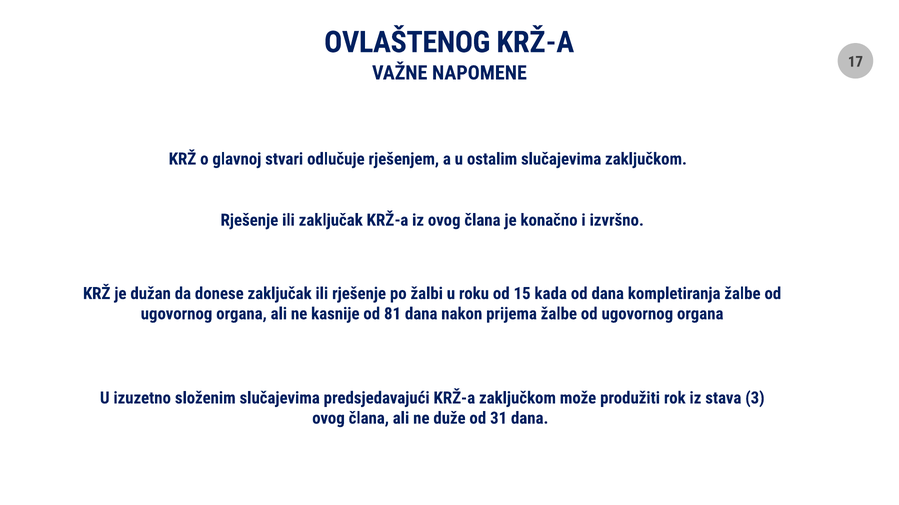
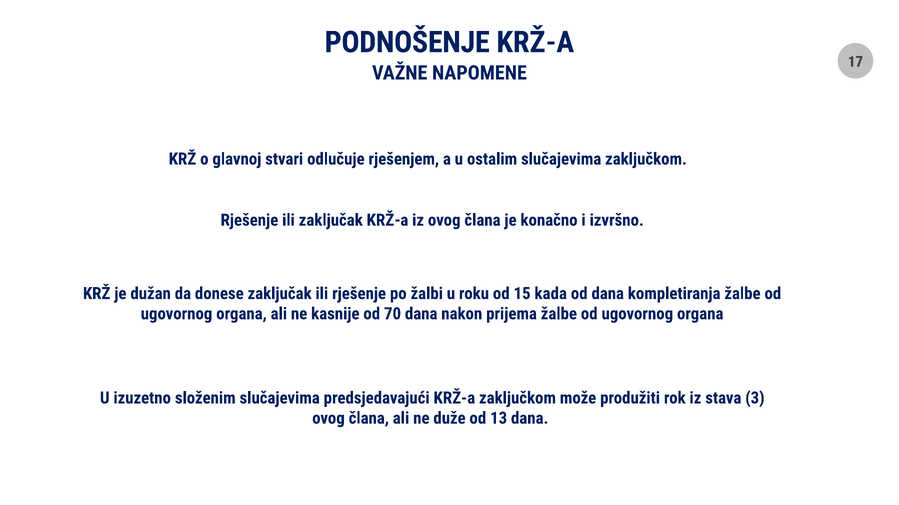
OVLAŠTENOG: OVLAŠTENOG -> PODNOŠENJE
81: 81 -> 70
31: 31 -> 13
